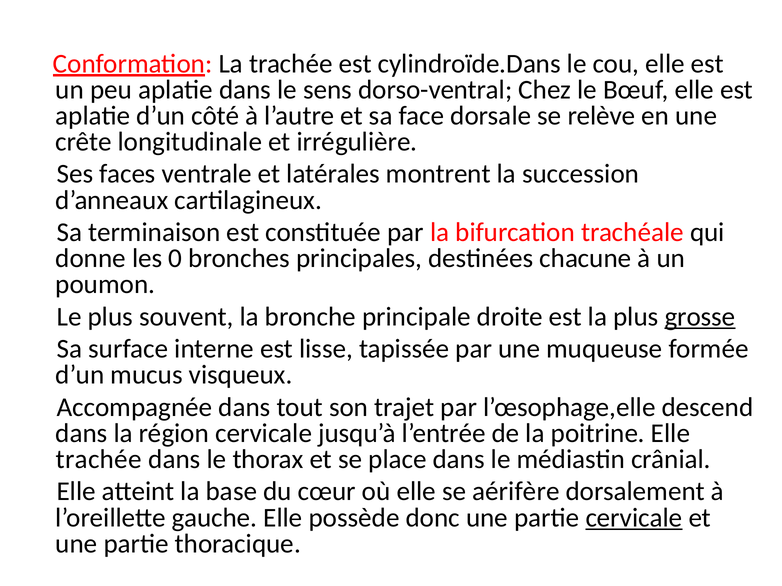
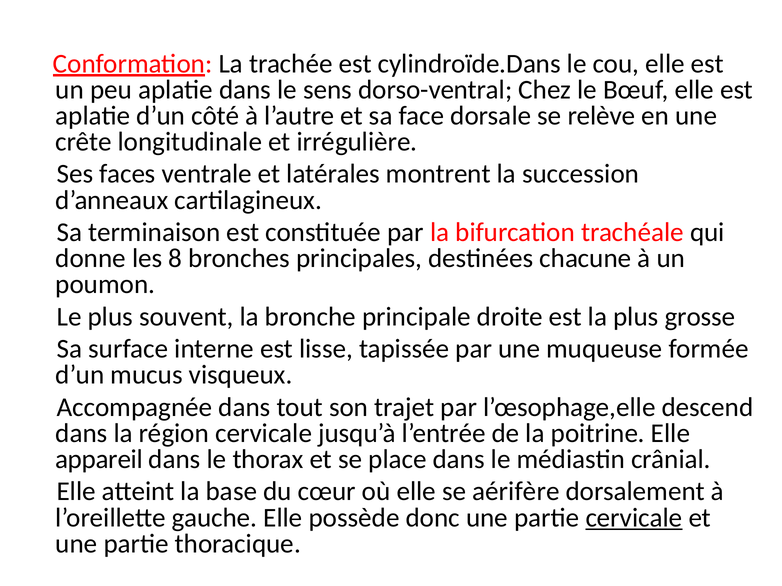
0: 0 -> 8
grosse underline: present -> none
trachée at (99, 460): trachée -> appareil
